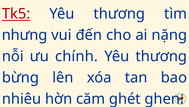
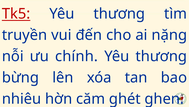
nhưng: nhưng -> truyền
